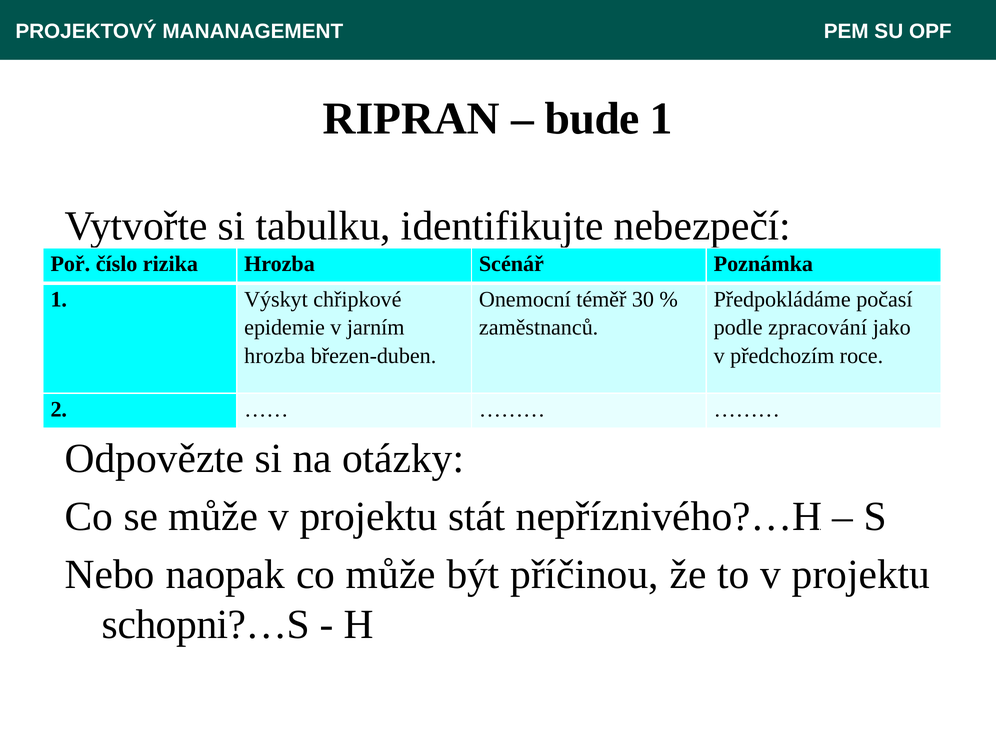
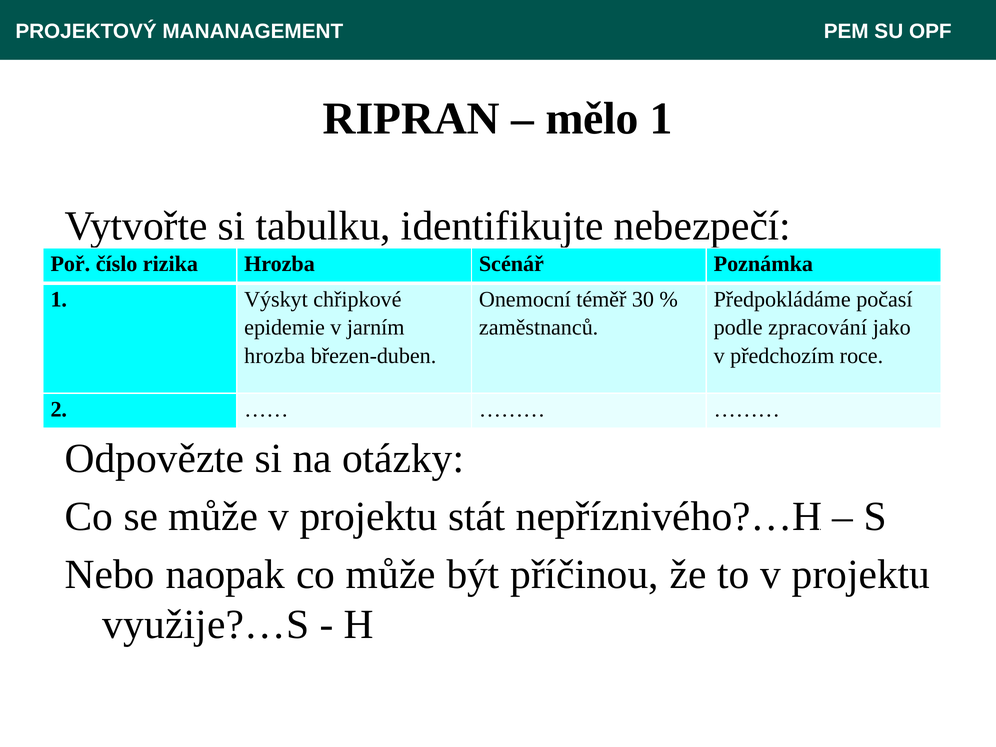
bude: bude -> mělo
schopni?…S: schopni?…S -> využije?…S
